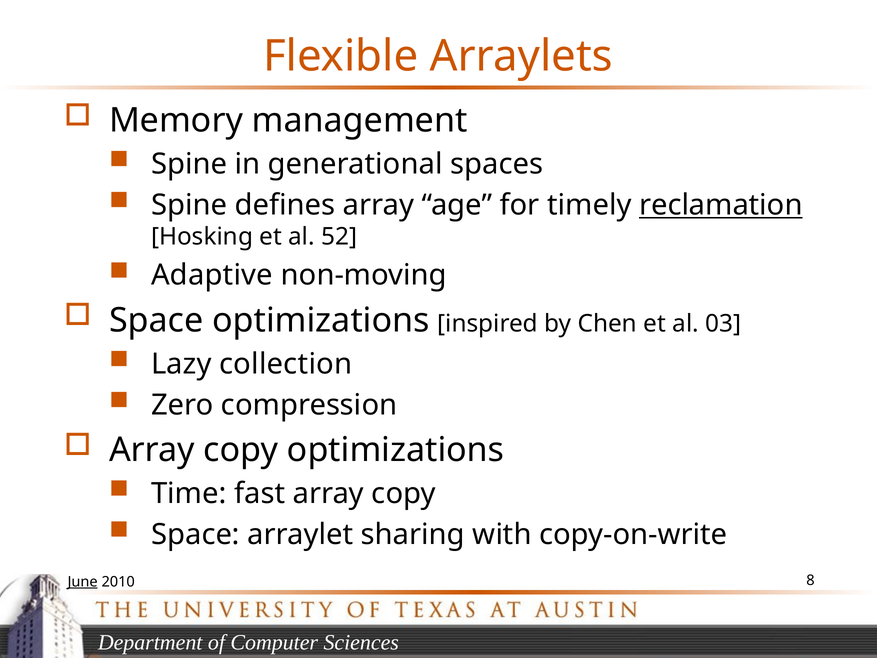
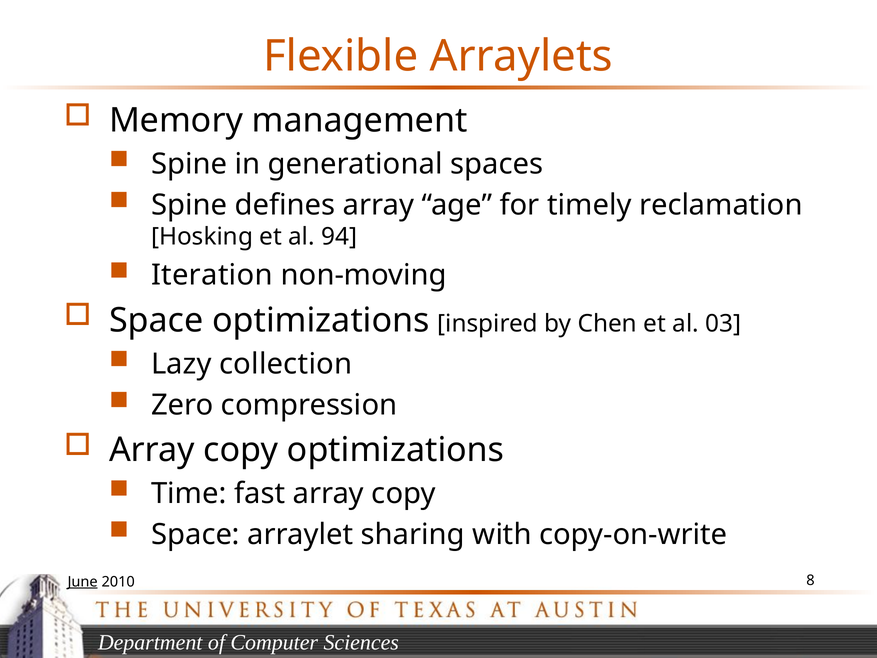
reclamation underline: present -> none
52: 52 -> 94
Adaptive: Adaptive -> Iteration
